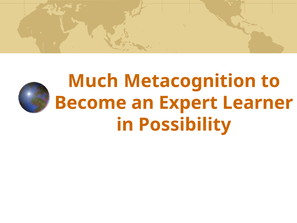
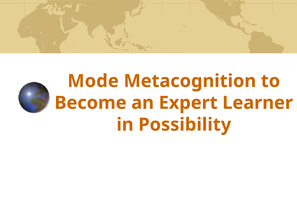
Much: Much -> Mode
